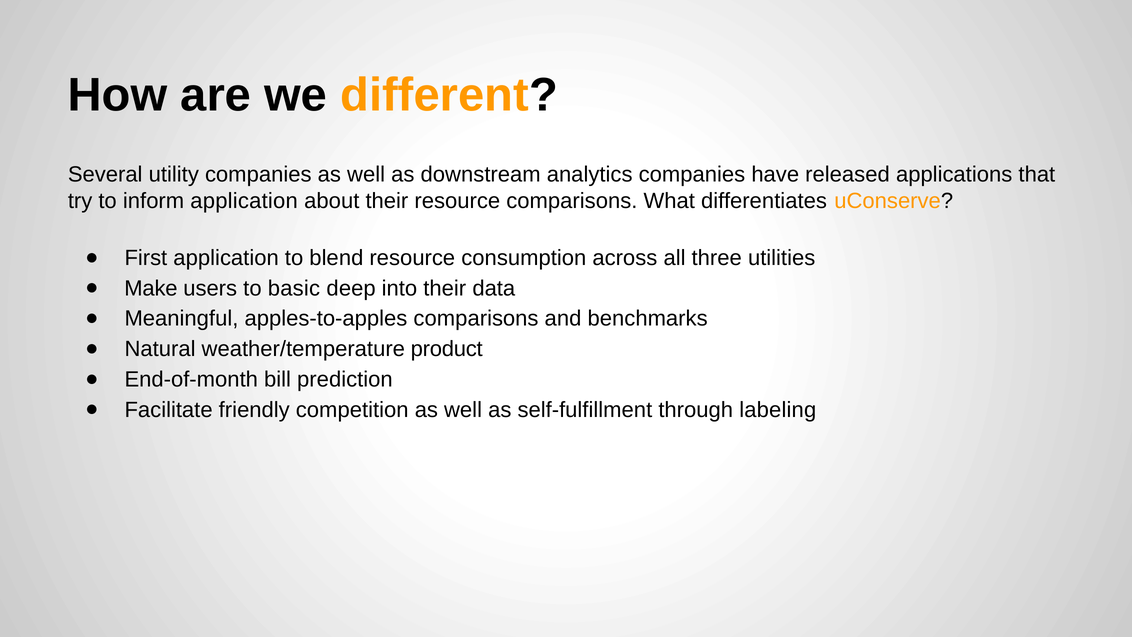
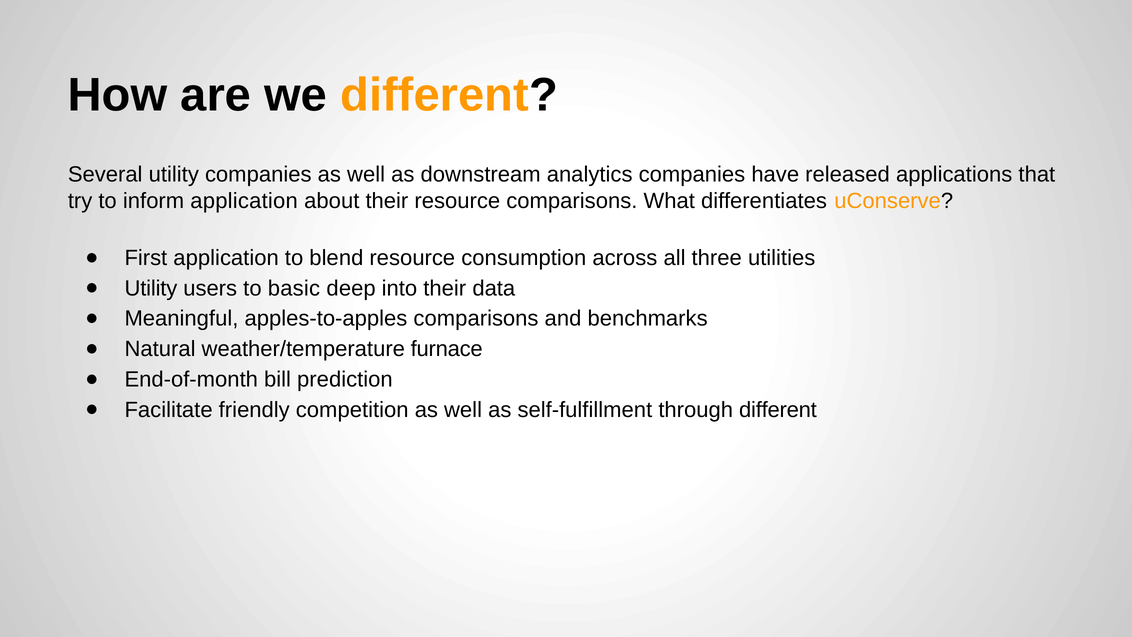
Make at (151, 288): Make -> Utility
product: product -> furnace
through labeling: labeling -> different
